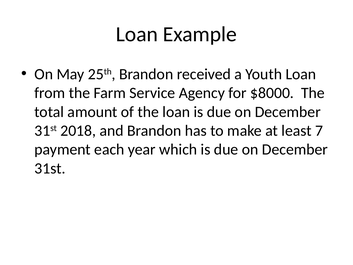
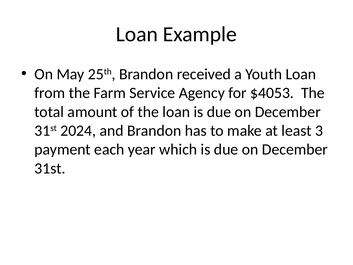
$8000: $8000 -> $4053
2018: 2018 -> 2024
7: 7 -> 3
